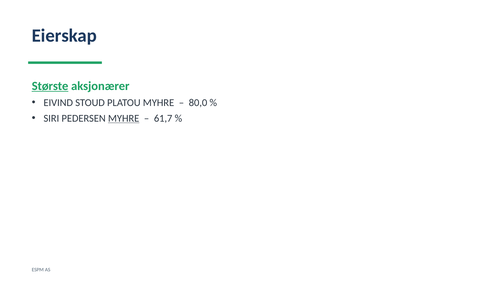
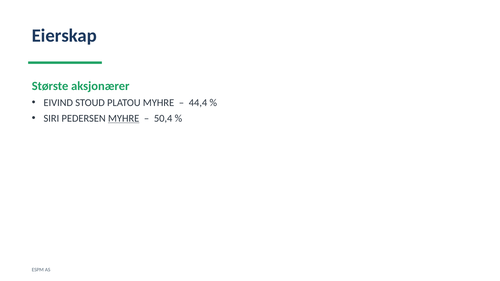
Største underline: present -> none
80,0: 80,0 -> 44,4
61,7: 61,7 -> 50,4
